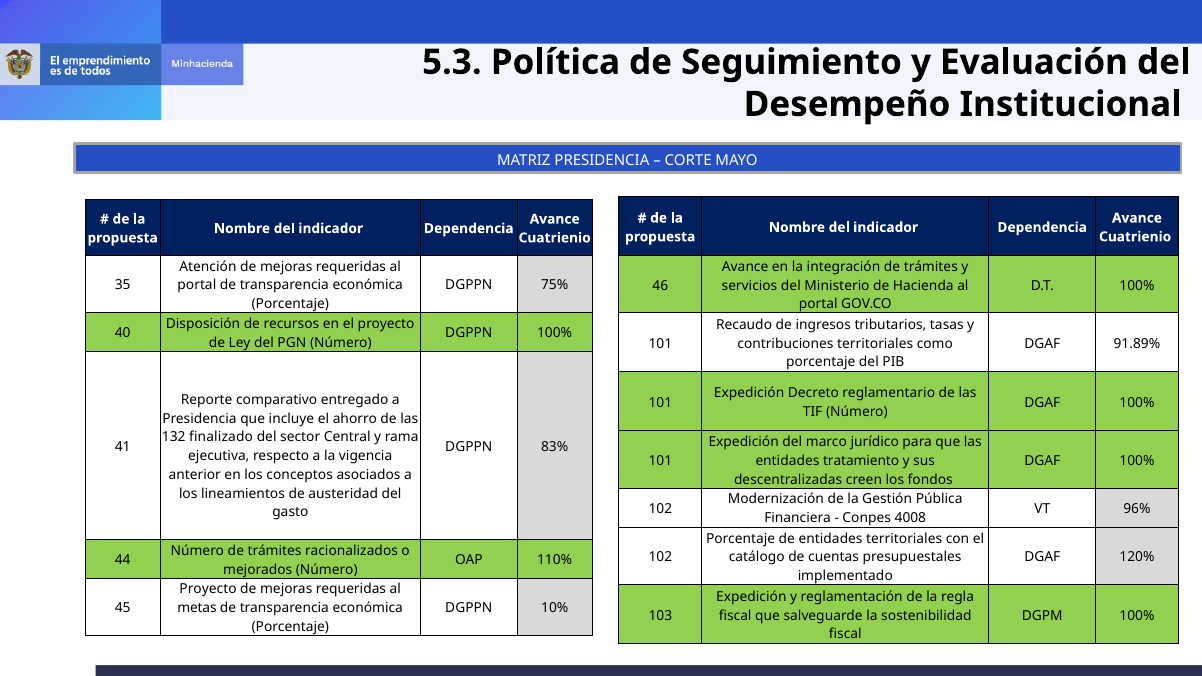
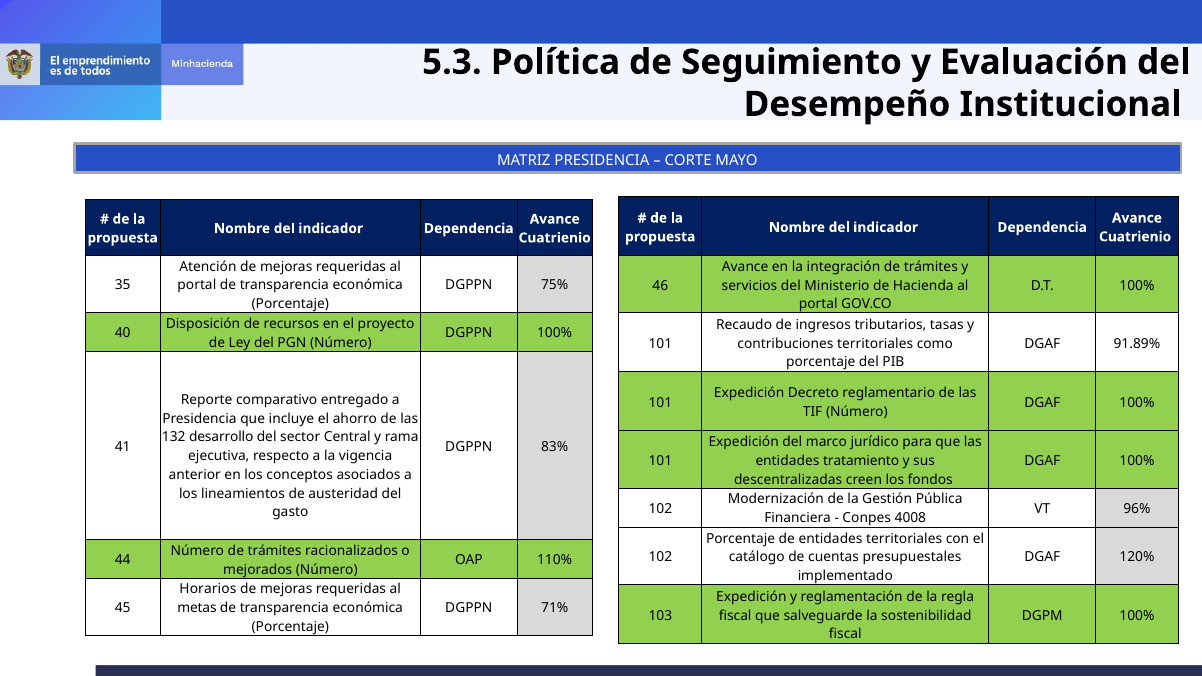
finalizado: finalizado -> desarrollo
Proyecto at (208, 590): Proyecto -> Horarios
10%: 10% -> 71%
